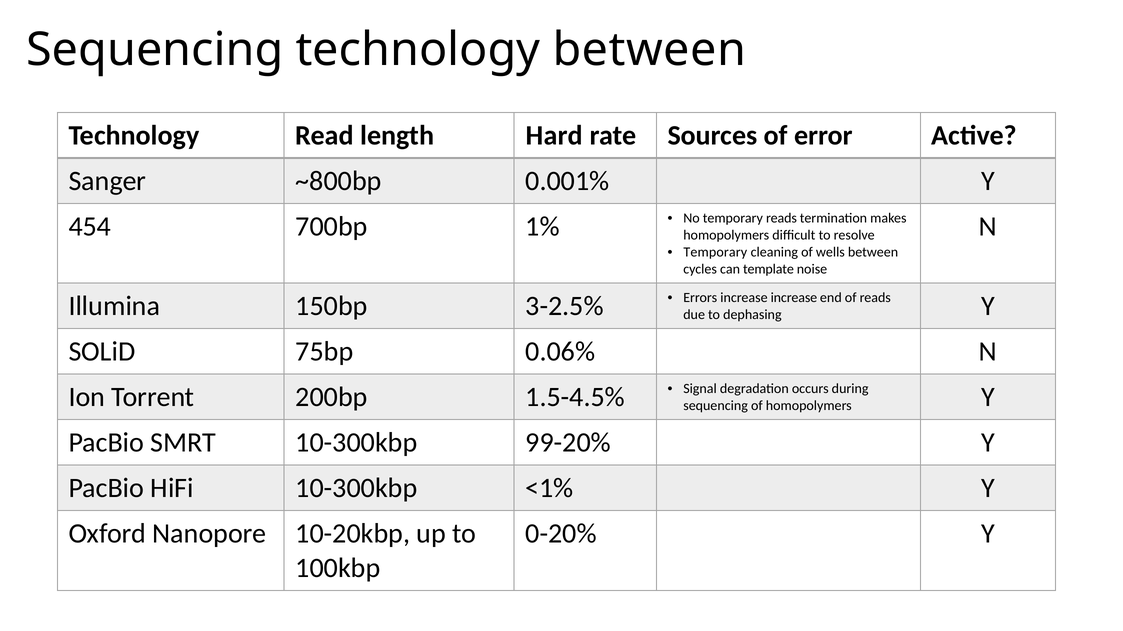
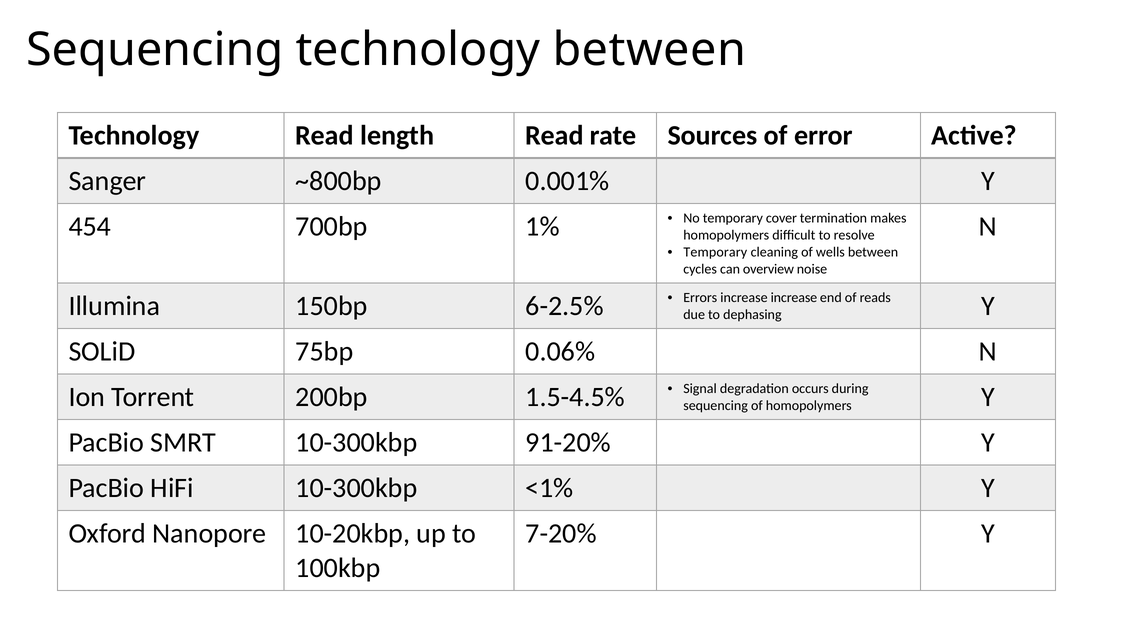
length Hard: Hard -> Read
temporary reads: reads -> cover
template: template -> overview
3-2.5%: 3-2.5% -> 6-2.5%
99-20%: 99-20% -> 91-20%
0-20%: 0-20% -> 7-20%
